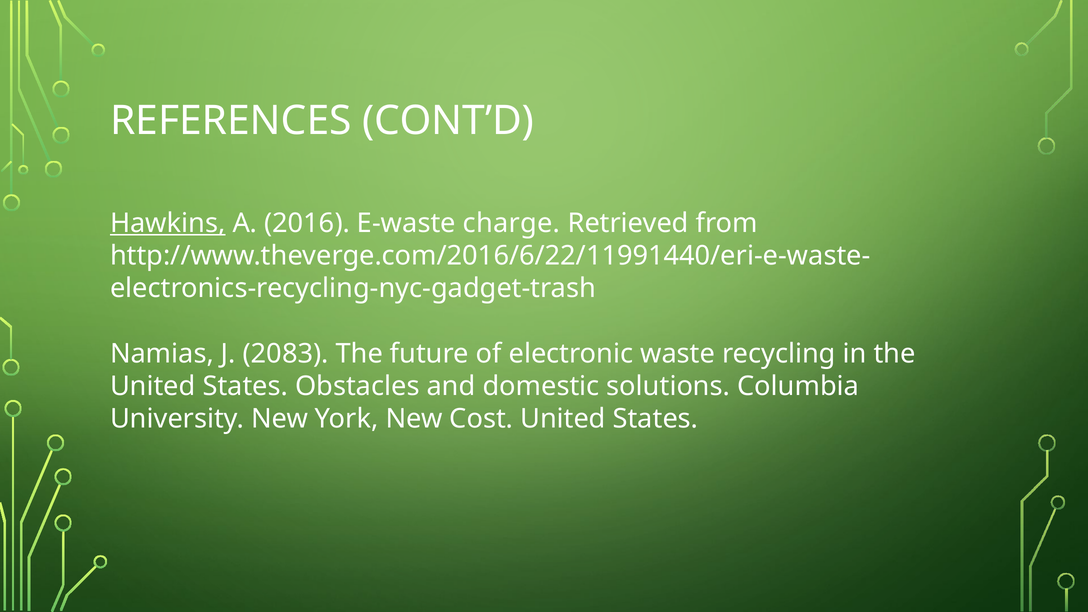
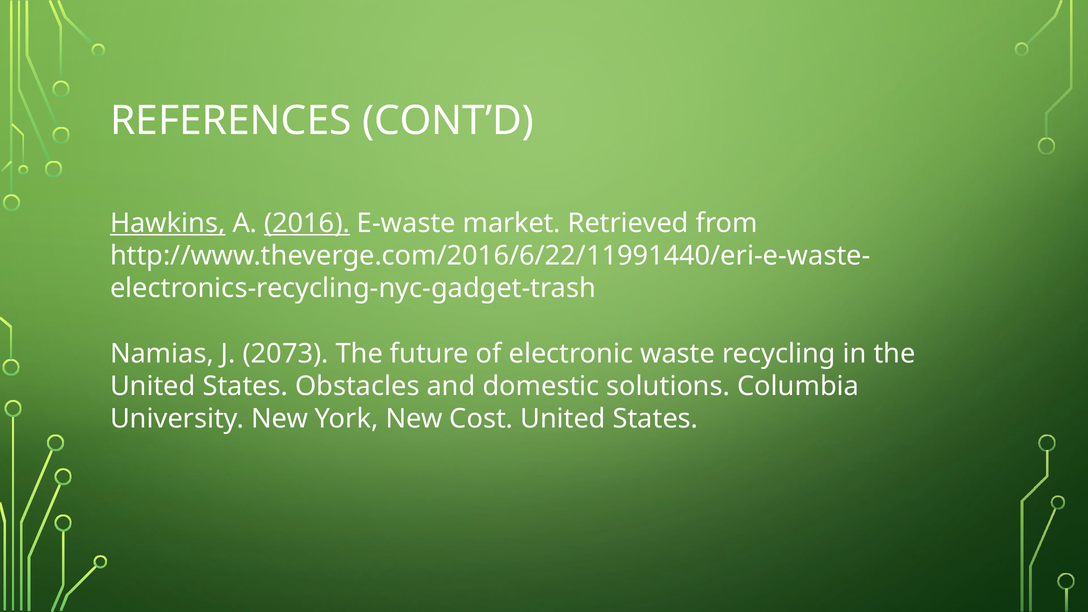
2016 underline: none -> present
charge: charge -> market
2083: 2083 -> 2073
